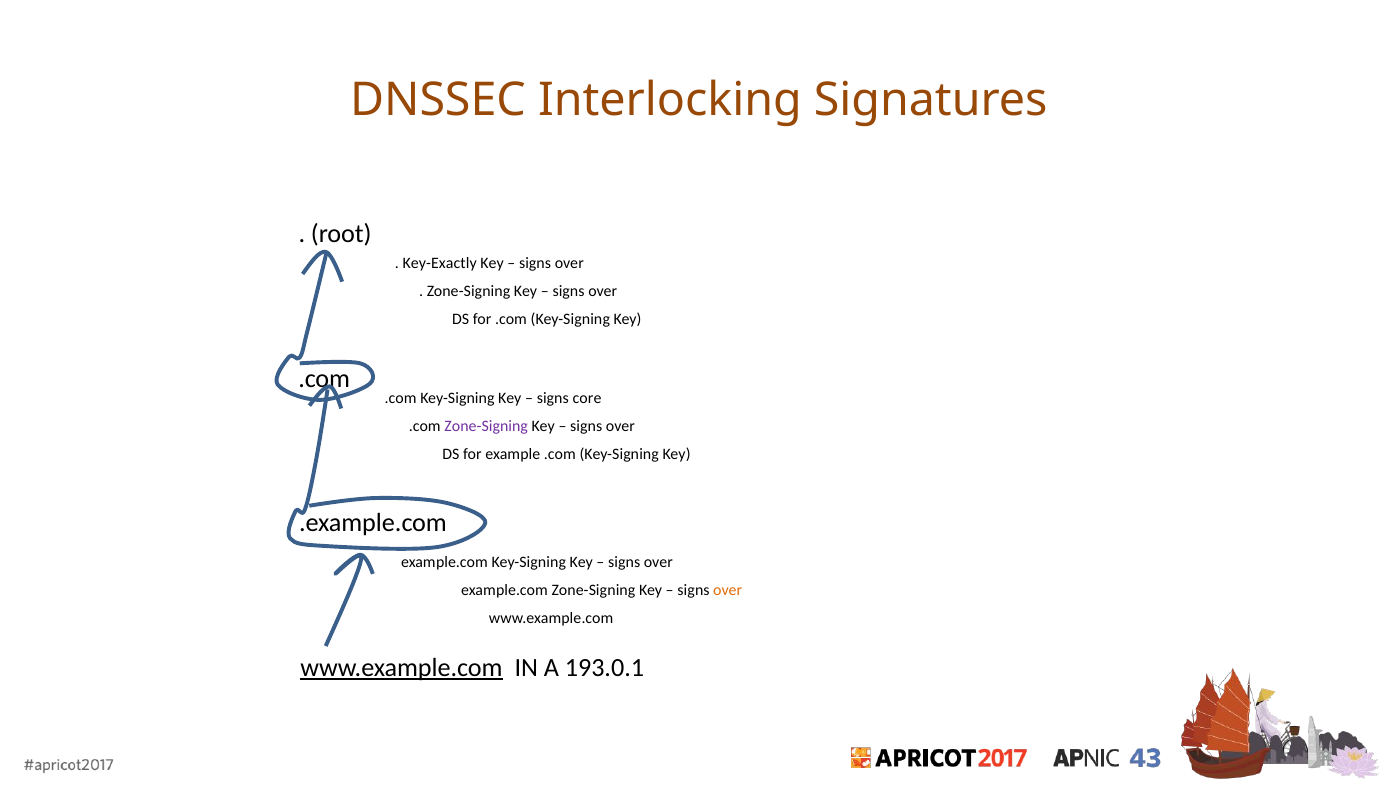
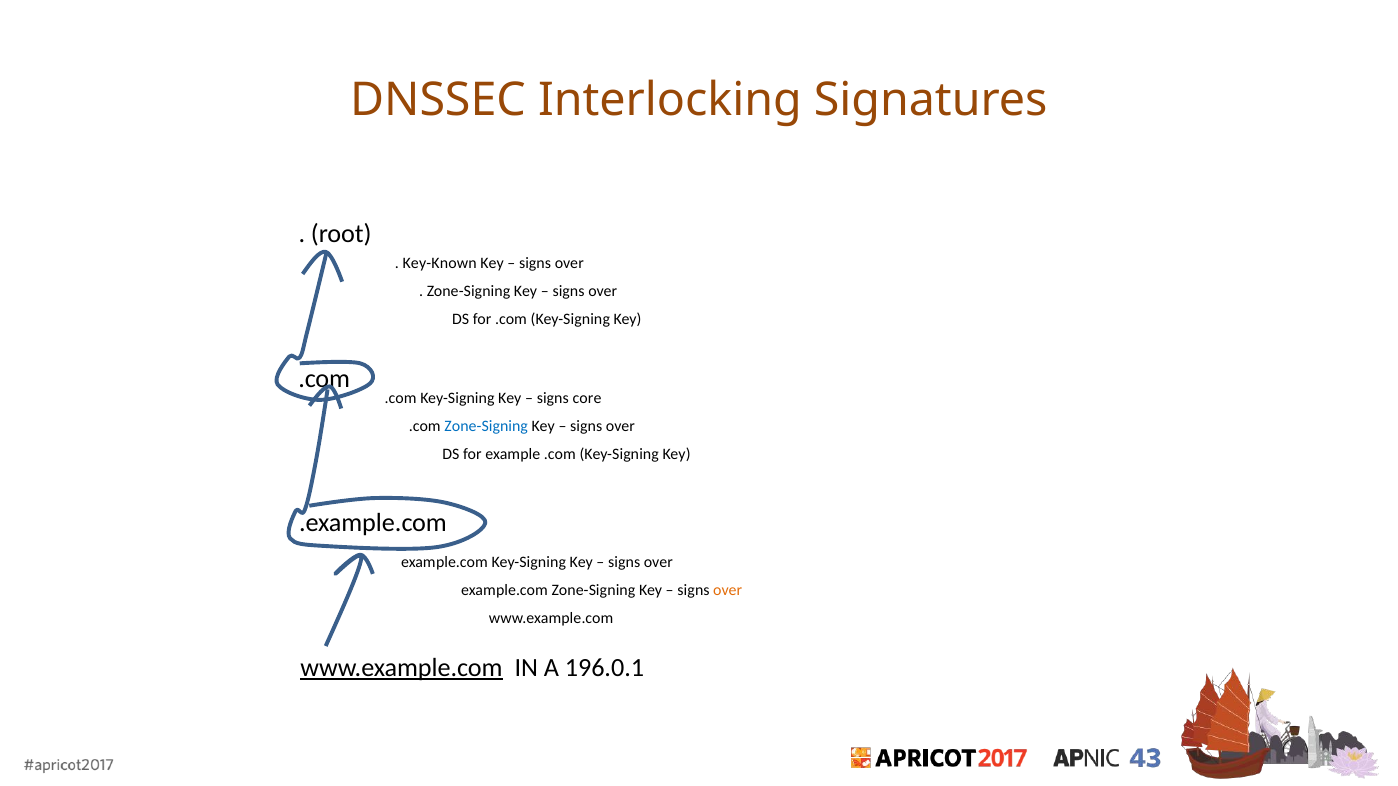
Key-Exactly: Key-Exactly -> Key-Known
Zone-Signing at (486, 427) colour: purple -> blue
193.0.1: 193.0.1 -> 196.0.1
